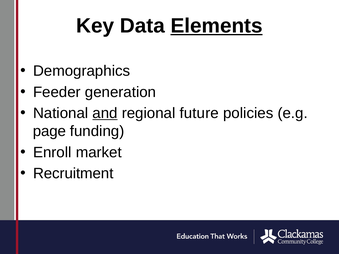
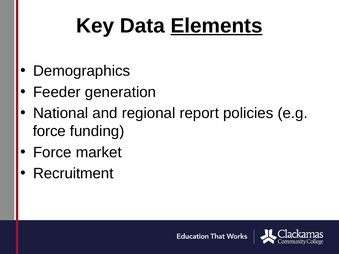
and underline: present -> none
future: future -> report
page at (49, 131): page -> force
Enroll at (52, 152): Enroll -> Force
